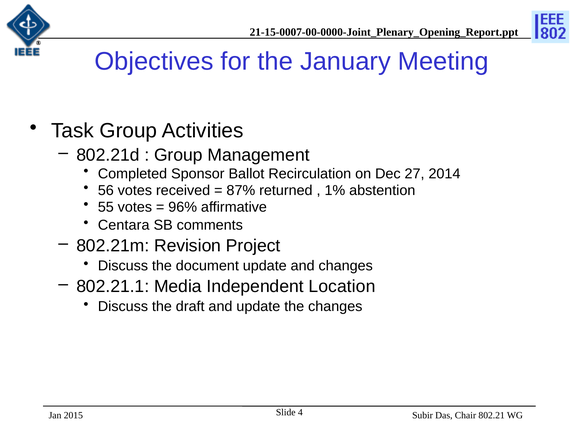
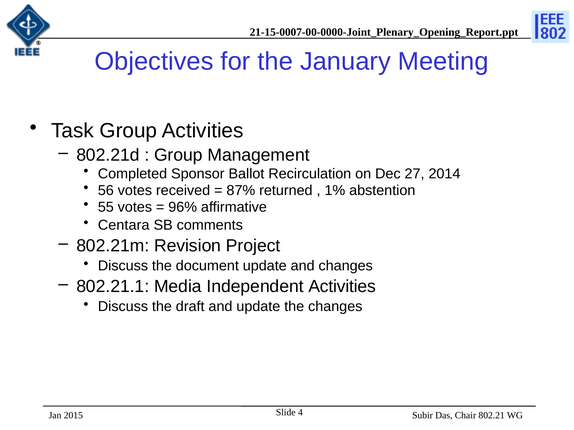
Independent Location: Location -> Activities
